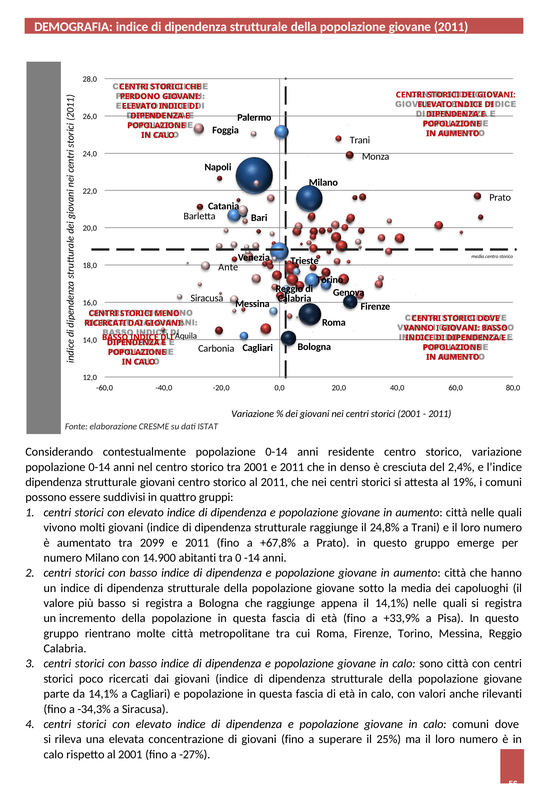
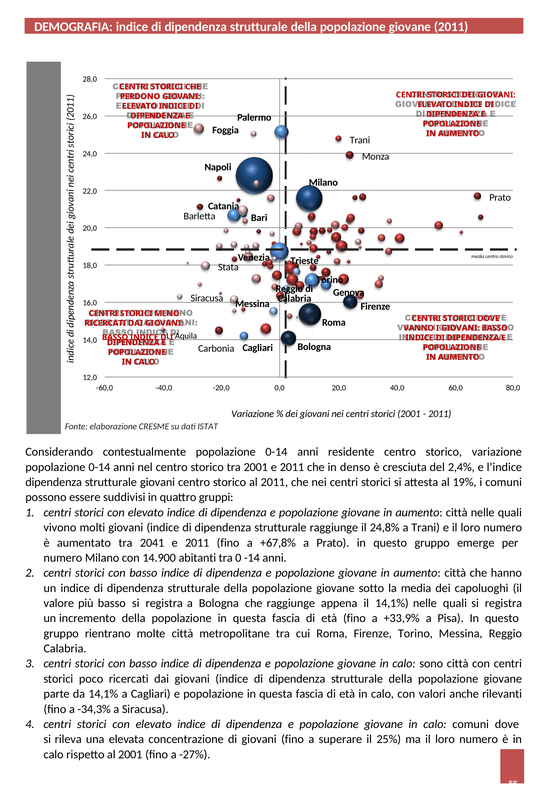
Ante: Ante -> Stata
2099: 2099 -> 2041
